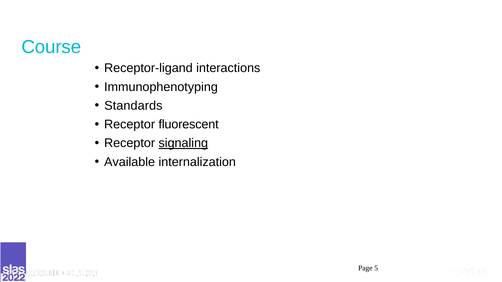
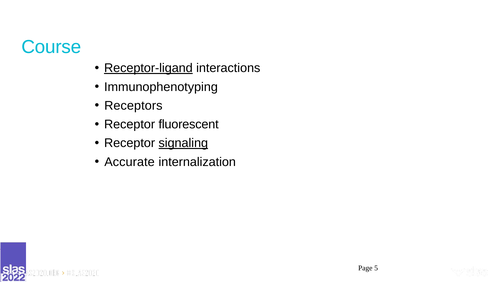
Receptor-ligand underline: none -> present
Standards: Standards -> Receptors
Available: Available -> Accurate
